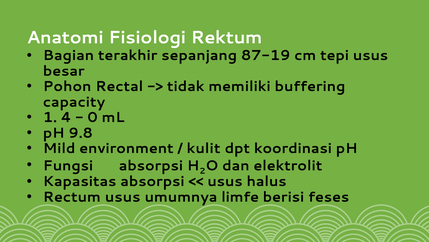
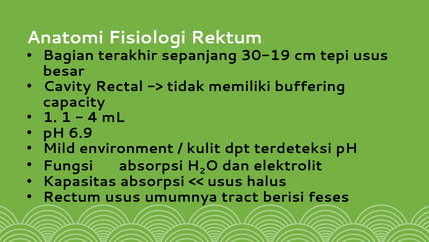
87-19: 87-19 -> 30-19
Pohon: Pohon -> Cavity
1 4: 4 -> 1
0: 0 -> 4
9.8: 9.8 -> 6.9
koordinasi: koordinasi -> terdeteksi
limfe: limfe -> tract
